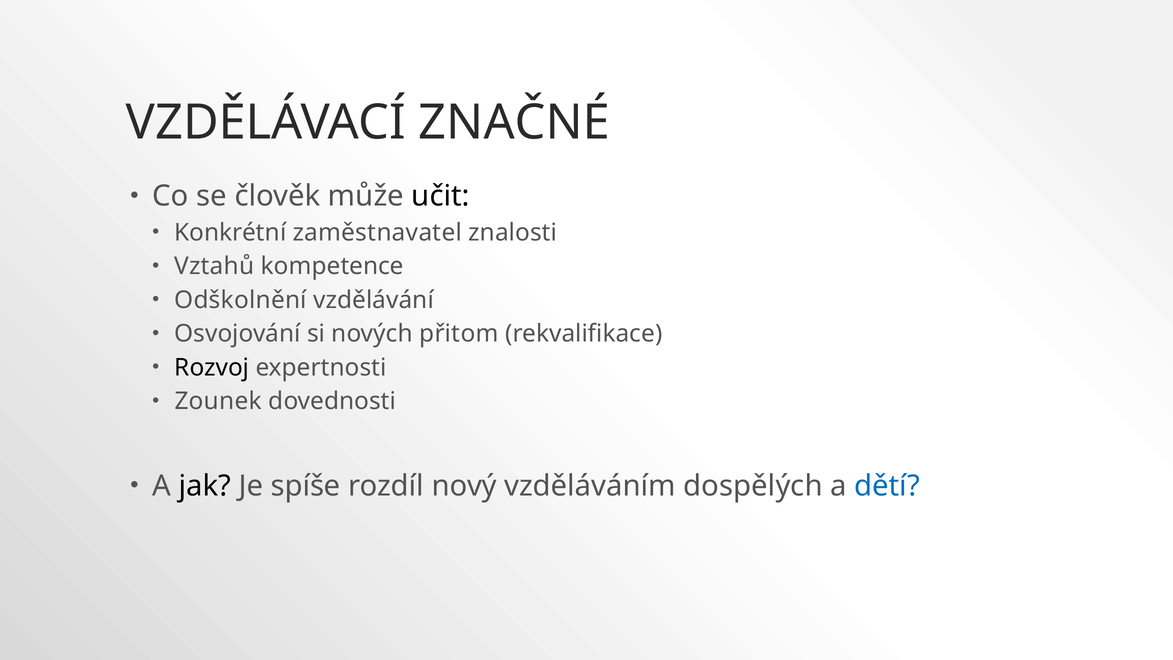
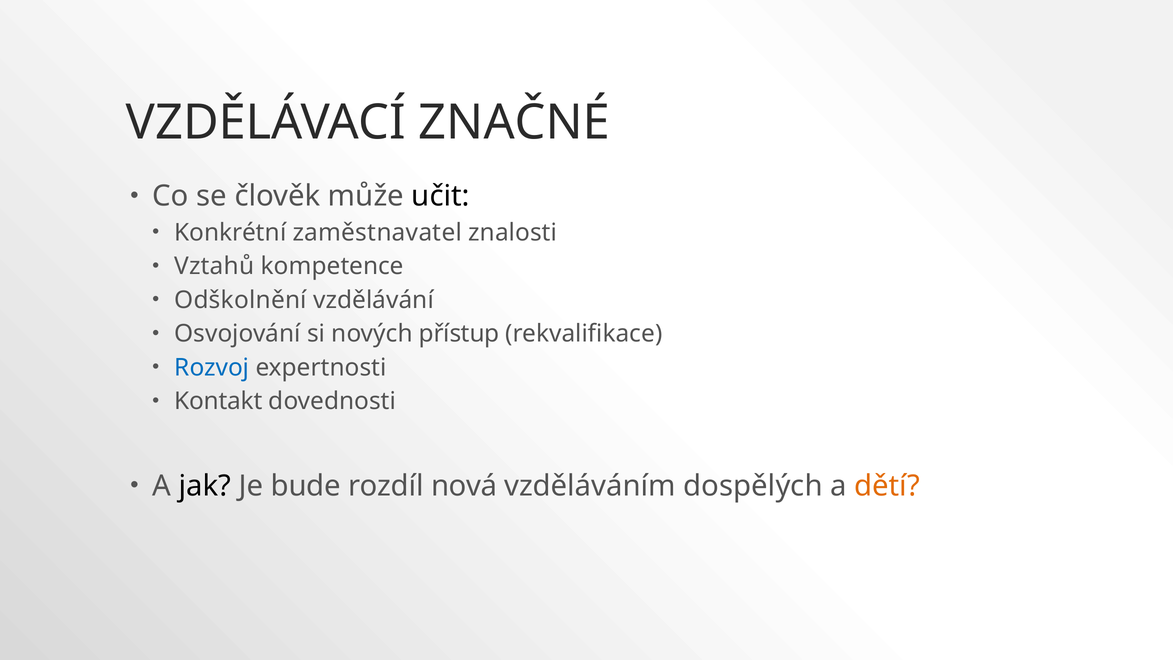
přitom: přitom -> přístup
Rozvoj colour: black -> blue
Zounek: Zounek -> Kontakt
spíše: spíše -> bude
nový: nový -> nová
dětí colour: blue -> orange
